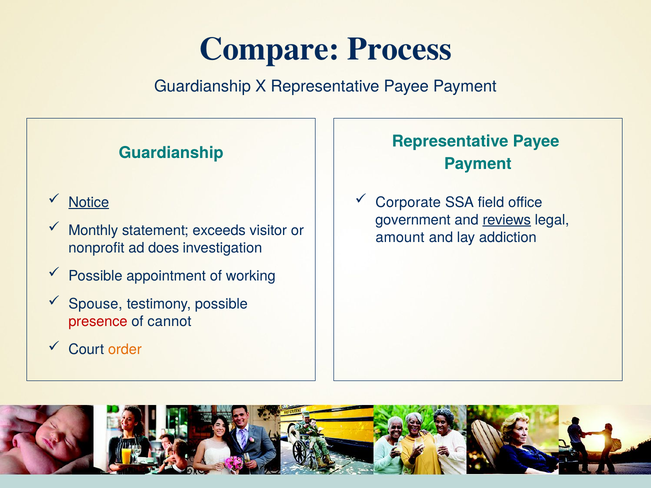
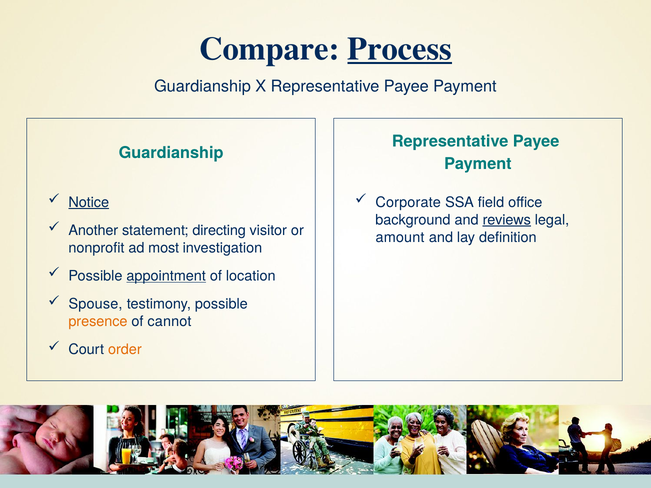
Process underline: none -> present
government: government -> background
Monthly: Monthly -> Another
exceeds: exceeds -> directing
addiction: addiction -> definition
does: does -> most
appointment underline: none -> present
working: working -> location
presence colour: red -> orange
